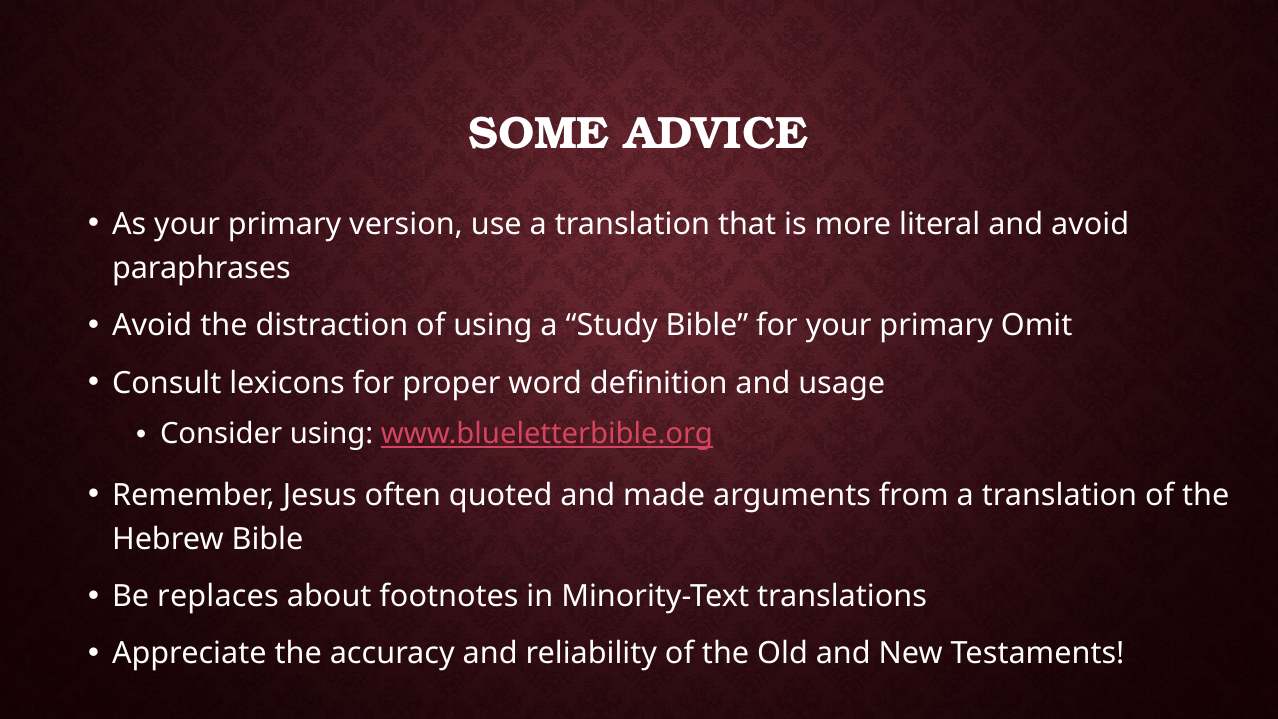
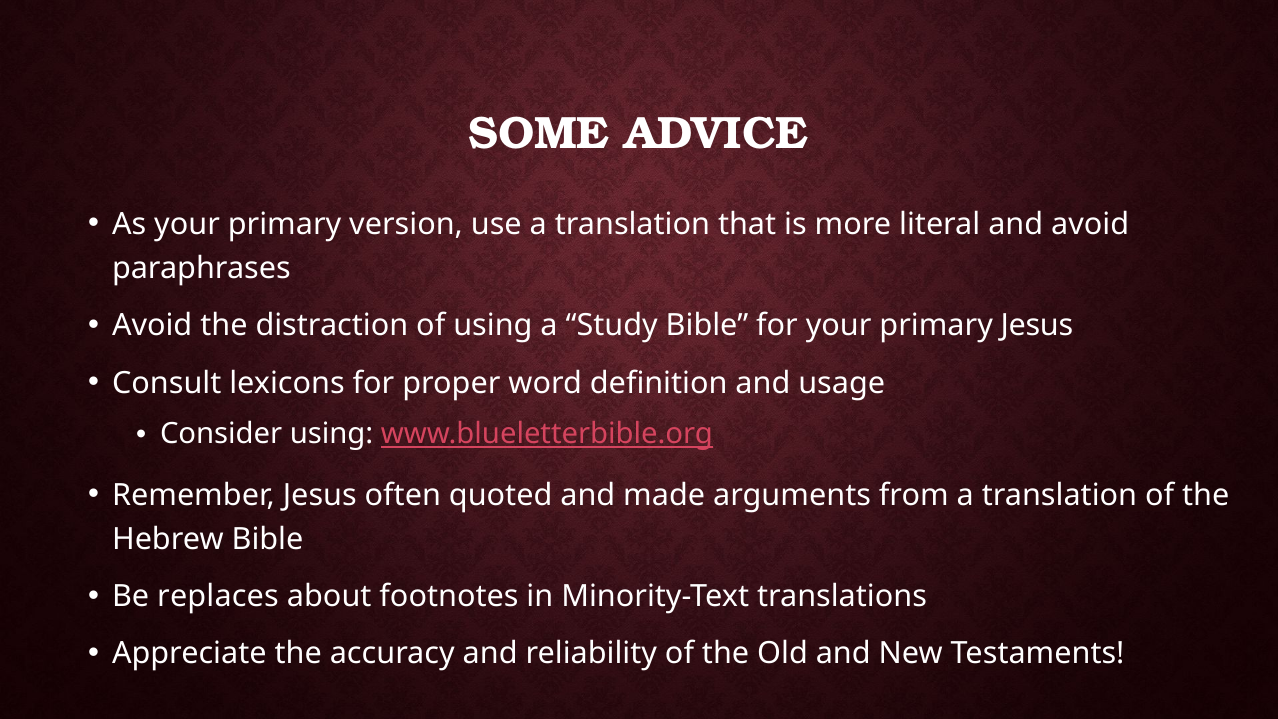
primary Omit: Omit -> Jesus
